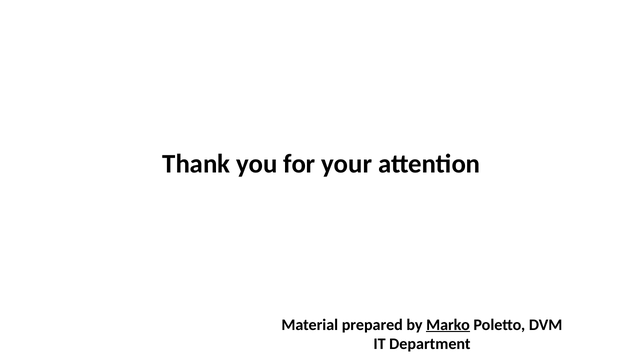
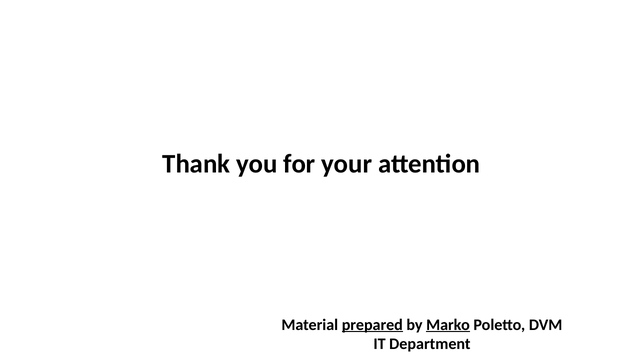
prepared underline: none -> present
